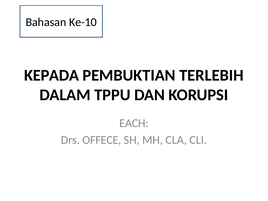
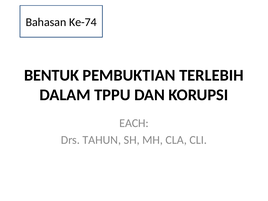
Ke-10: Ke-10 -> Ke-74
KEPADA: KEPADA -> BENTUK
OFFECE: OFFECE -> TAHUN
